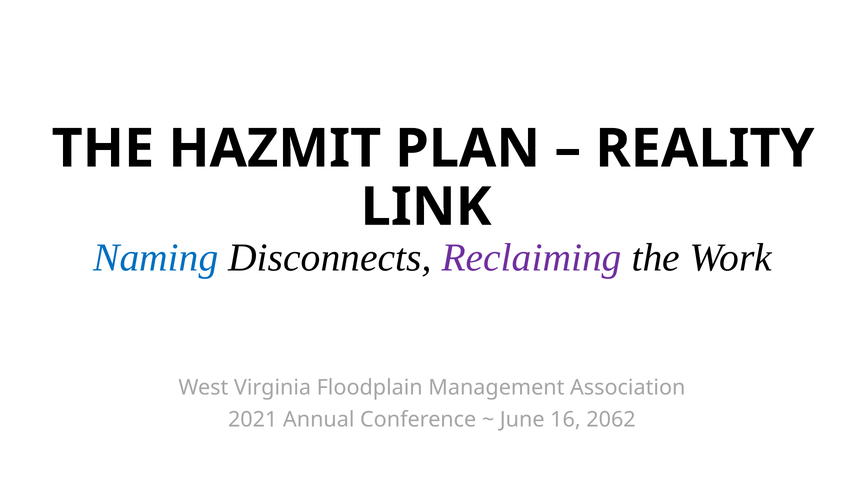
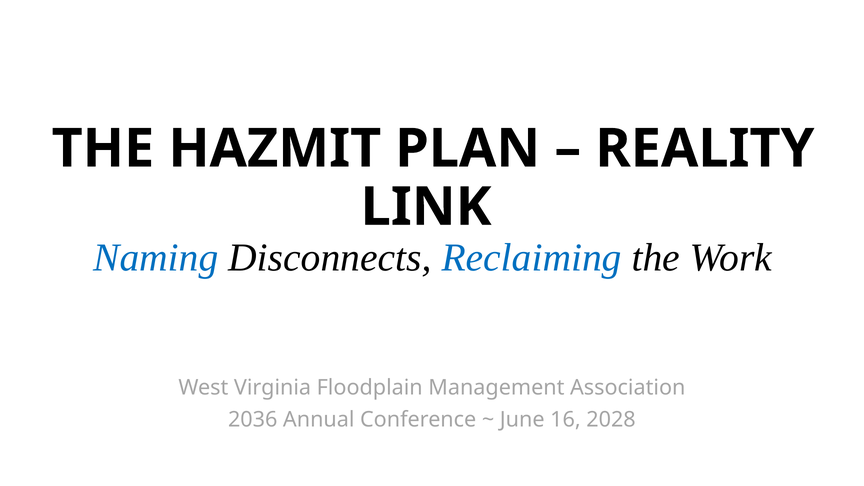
Reclaiming colour: purple -> blue
2021: 2021 -> 2036
2062: 2062 -> 2028
